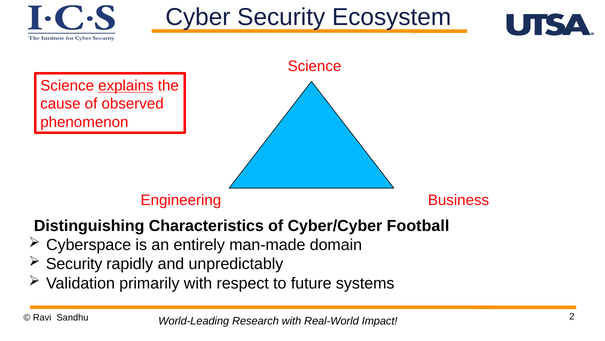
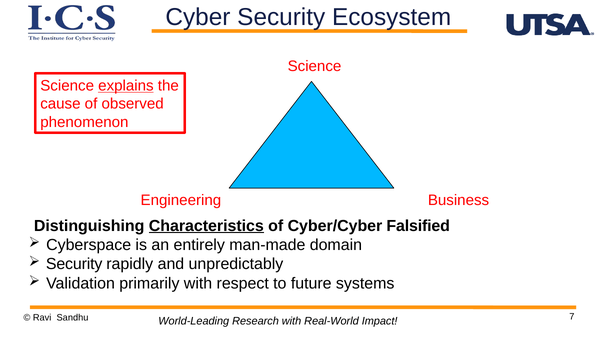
Characteristics underline: none -> present
Football: Football -> Falsified
2: 2 -> 7
